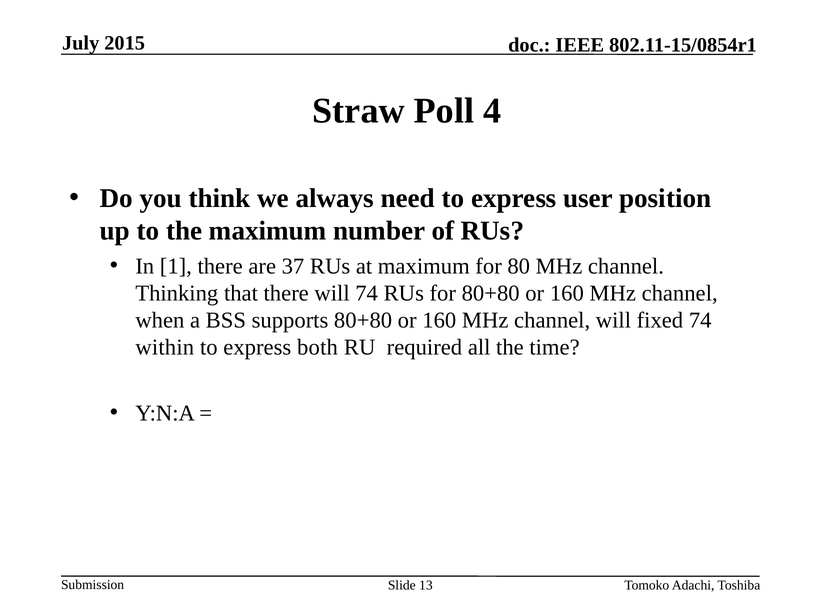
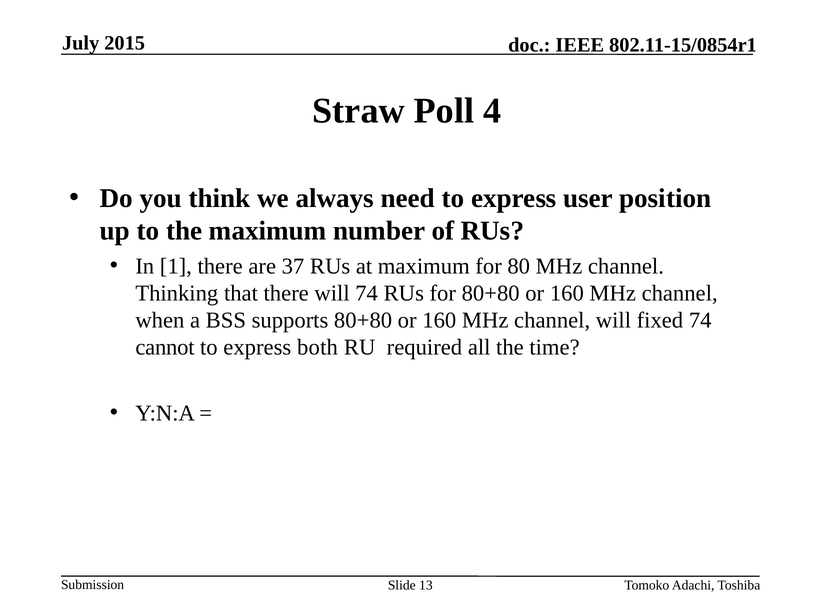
within: within -> cannot
